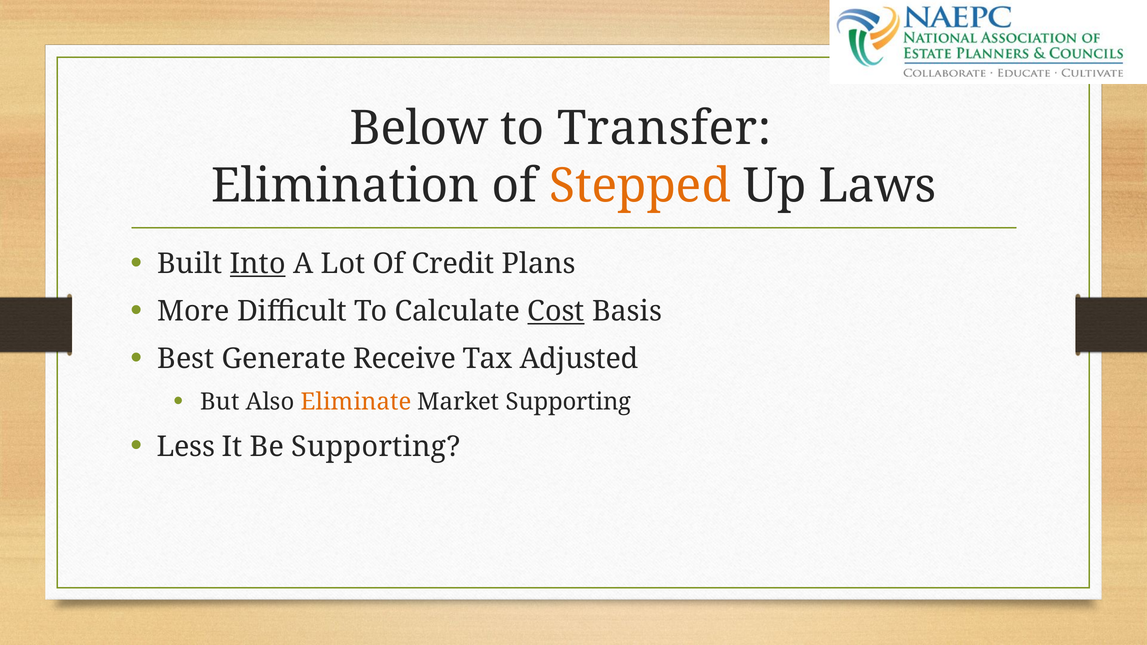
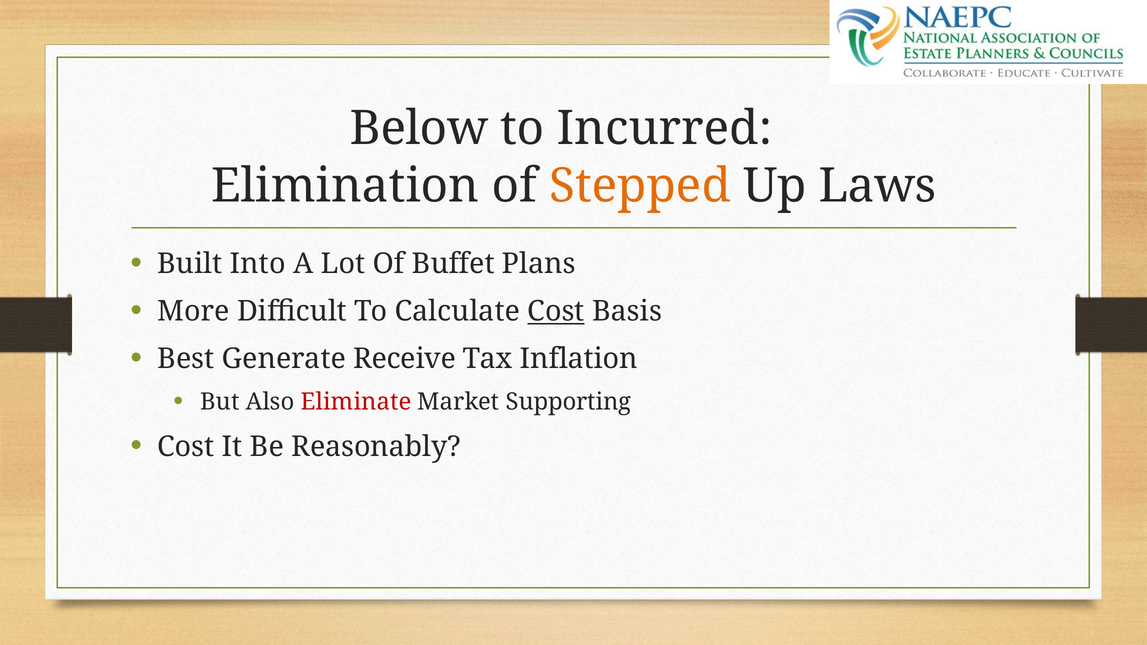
Transfer: Transfer -> Incurred
Into underline: present -> none
Credit: Credit -> Buffet
Adjusted: Adjusted -> Inflation
Eliminate colour: orange -> red
Less at (186, 447): Less -> Cost
Be Supporting: Supporting -> Reasonably
